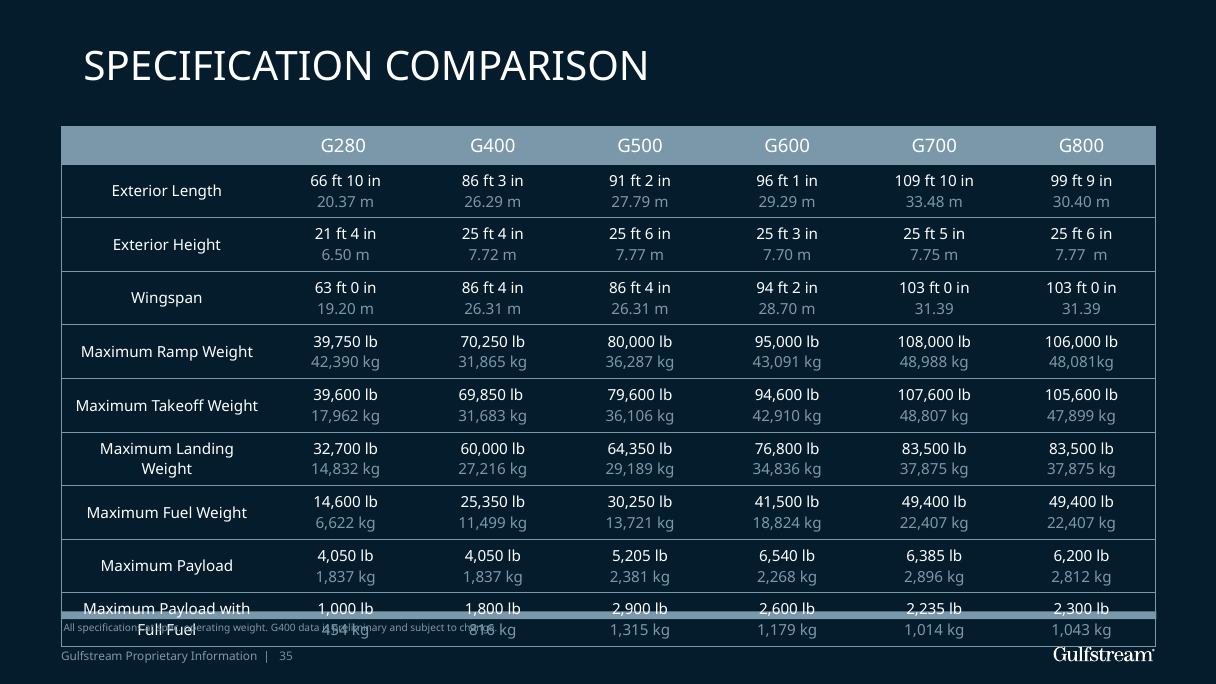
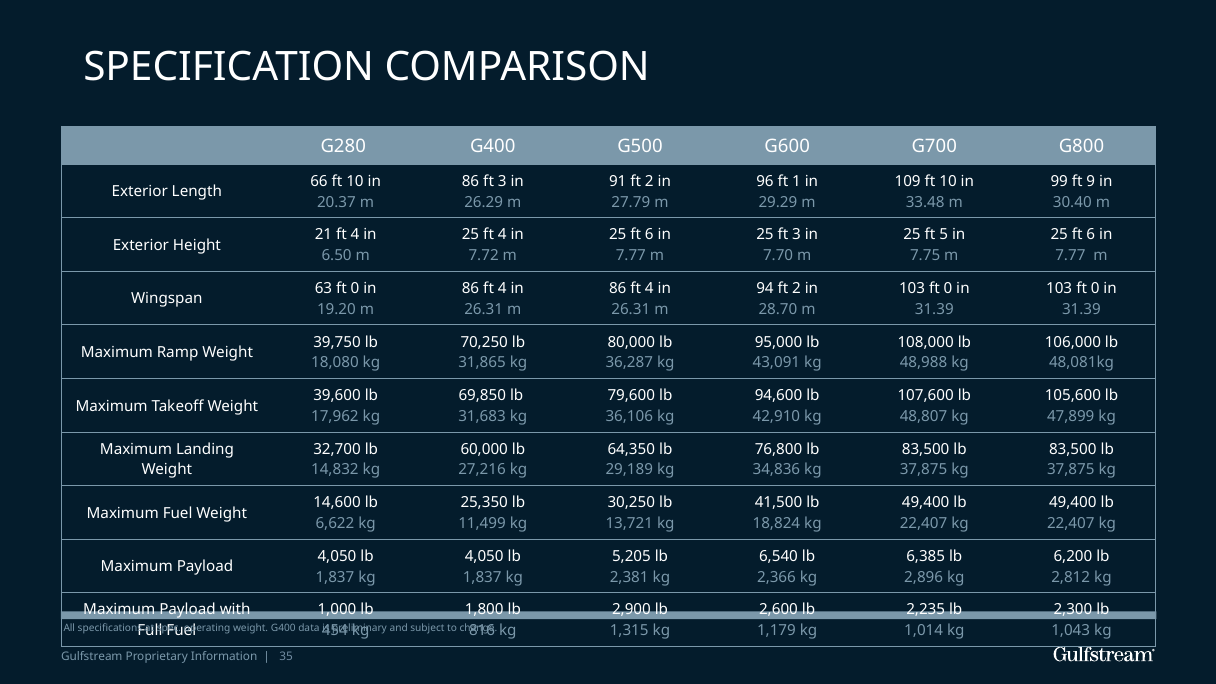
42,390: 42,390 -> 18,080
2,268: 2,268 -> 2,366
